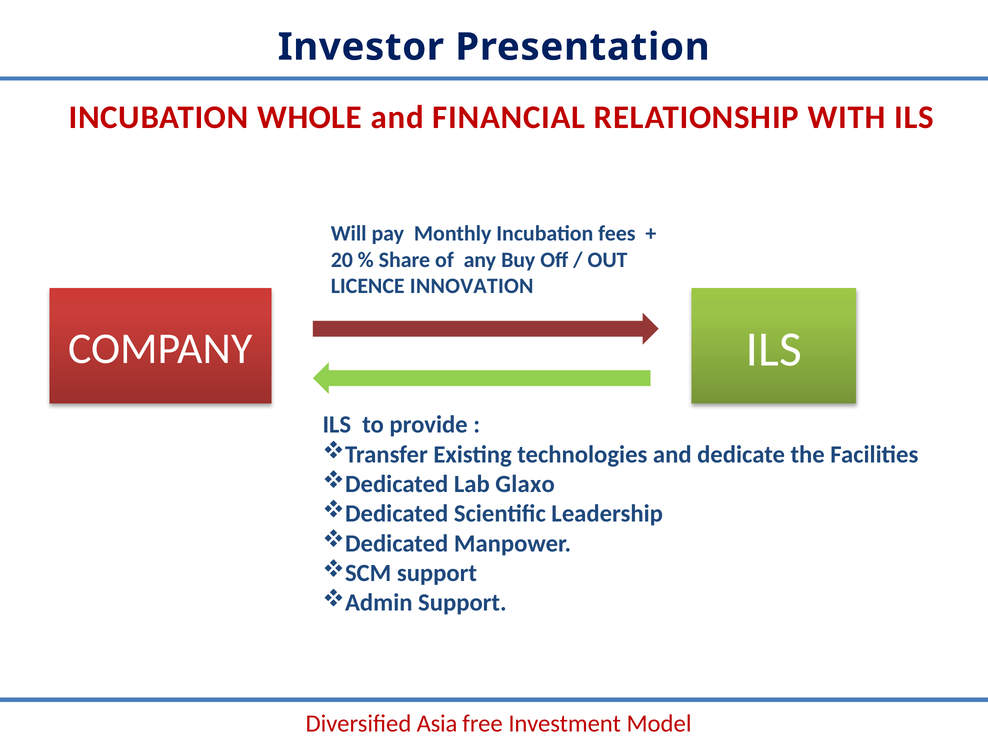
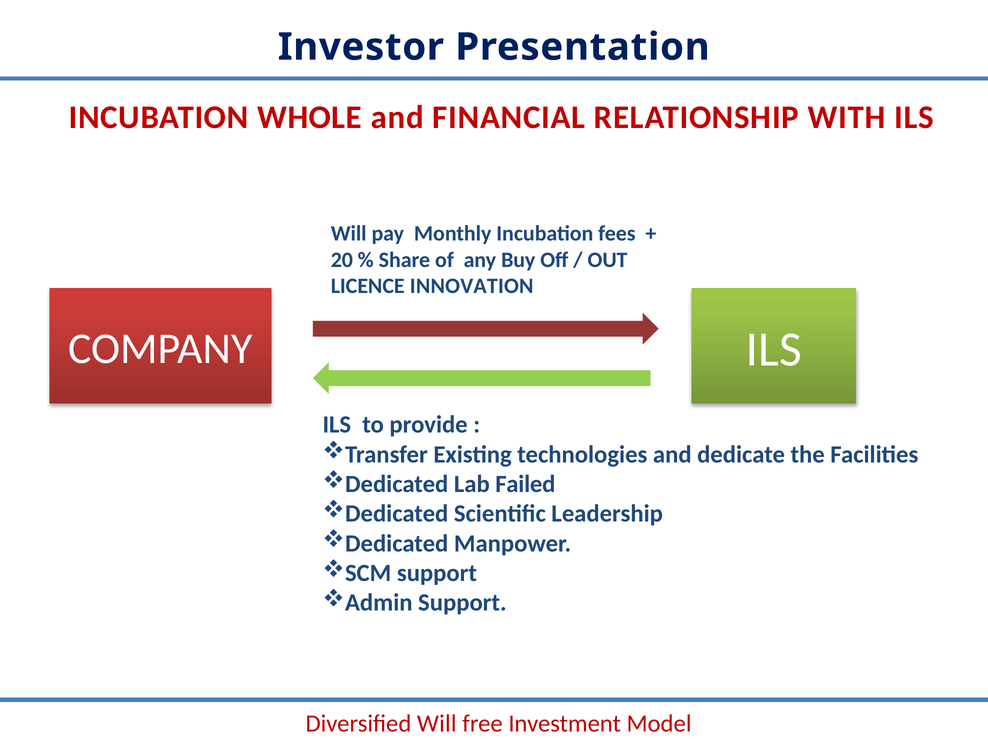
Glaxo: Glaxo -> Failed
Diversified Asia: Asia -> Will
